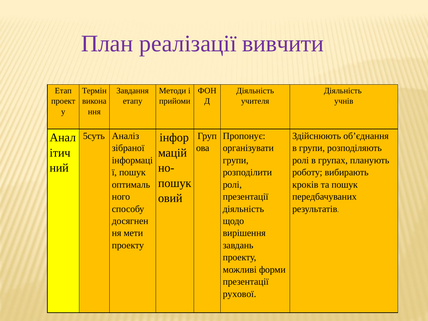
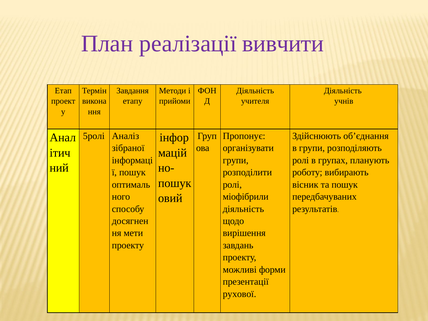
5суть: 5суть -> 5ролі
кроків: кроків -> вісник
презентації at (246, 197): презентації -> міофібрили
